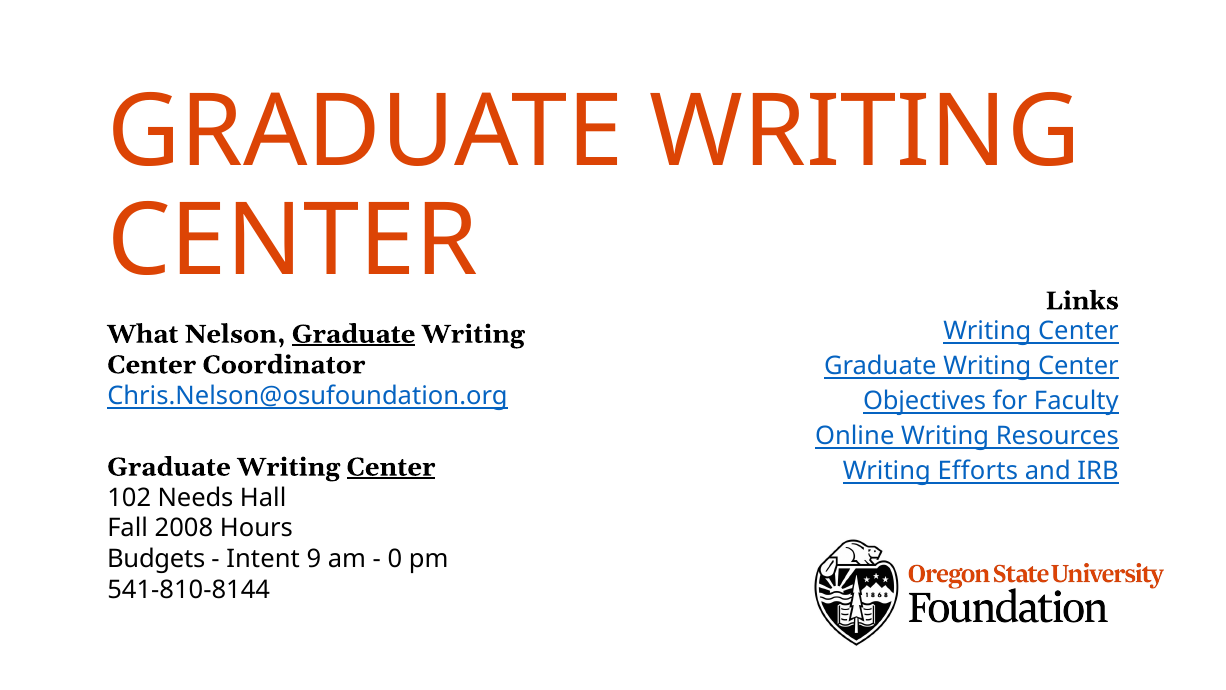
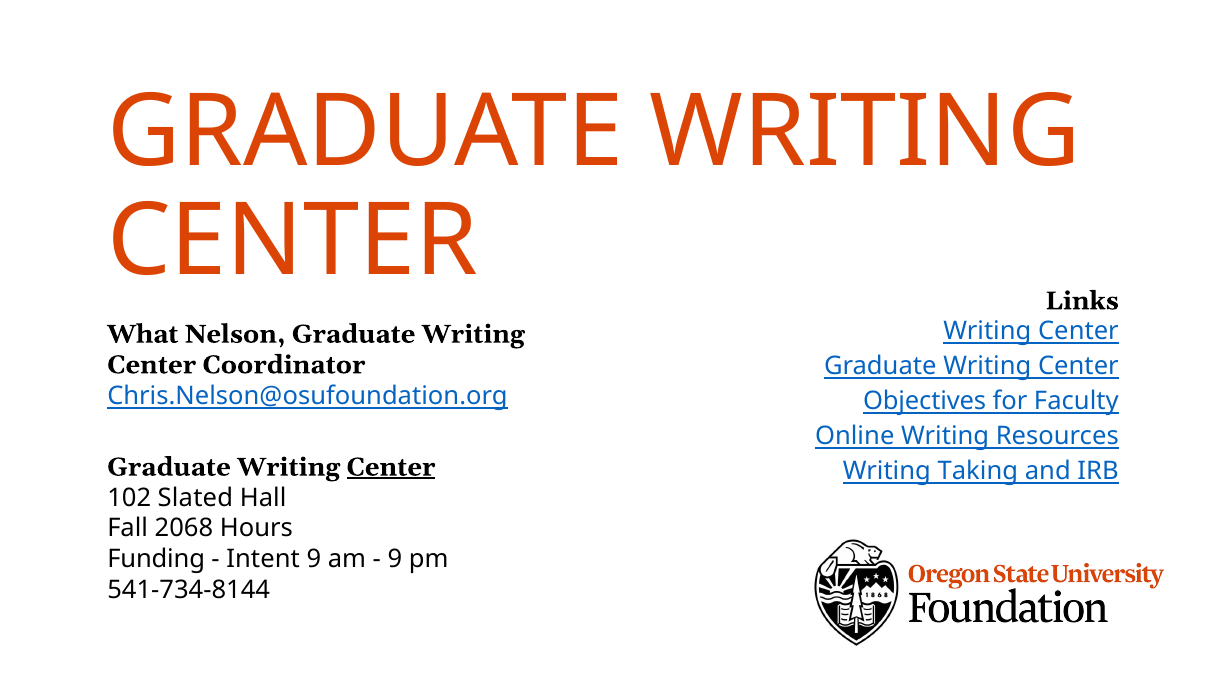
Graduate at (354, 334) underline: present -> none
Efforts: Efforts -> Taking
Needs: Needs -> Slated
2008: 2008 -> 2068
Budgets: Budgets -> Funding
0 at (395, 559): 0 -> 9
541-810-8144: 541-810-8144 -> 541-734-8144
